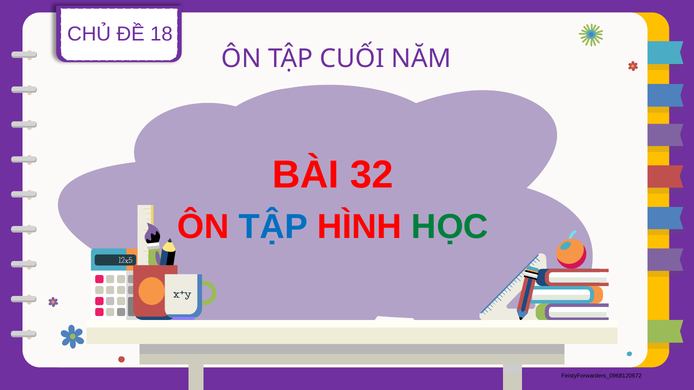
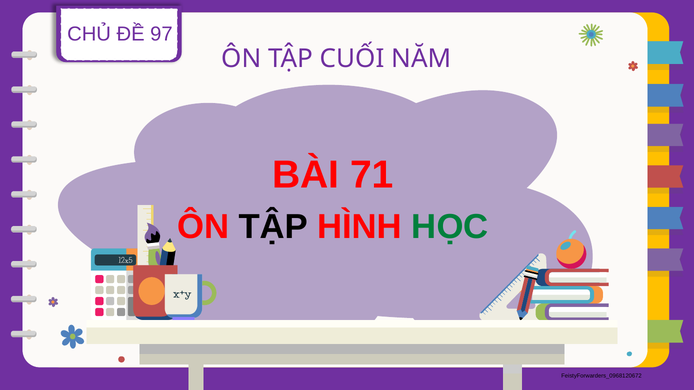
18: 18 -> 97
32: 32 -> 71
TẬP at (273, 227) colour: blue -> black
